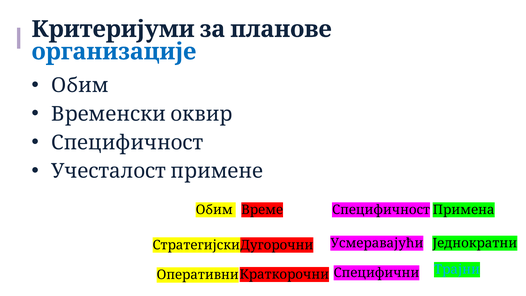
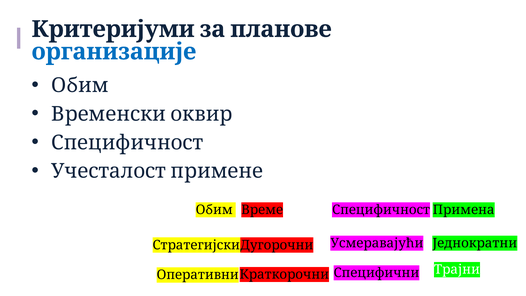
Трајни colour: light blue -> white
